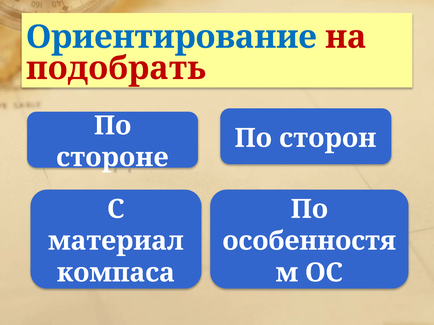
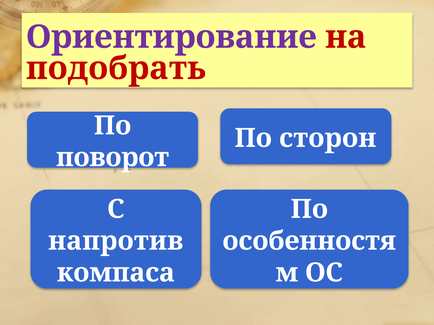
Ориентирование colour: blue -> purple
стороне: стороне -> поворот
материал: материал -> напротив
